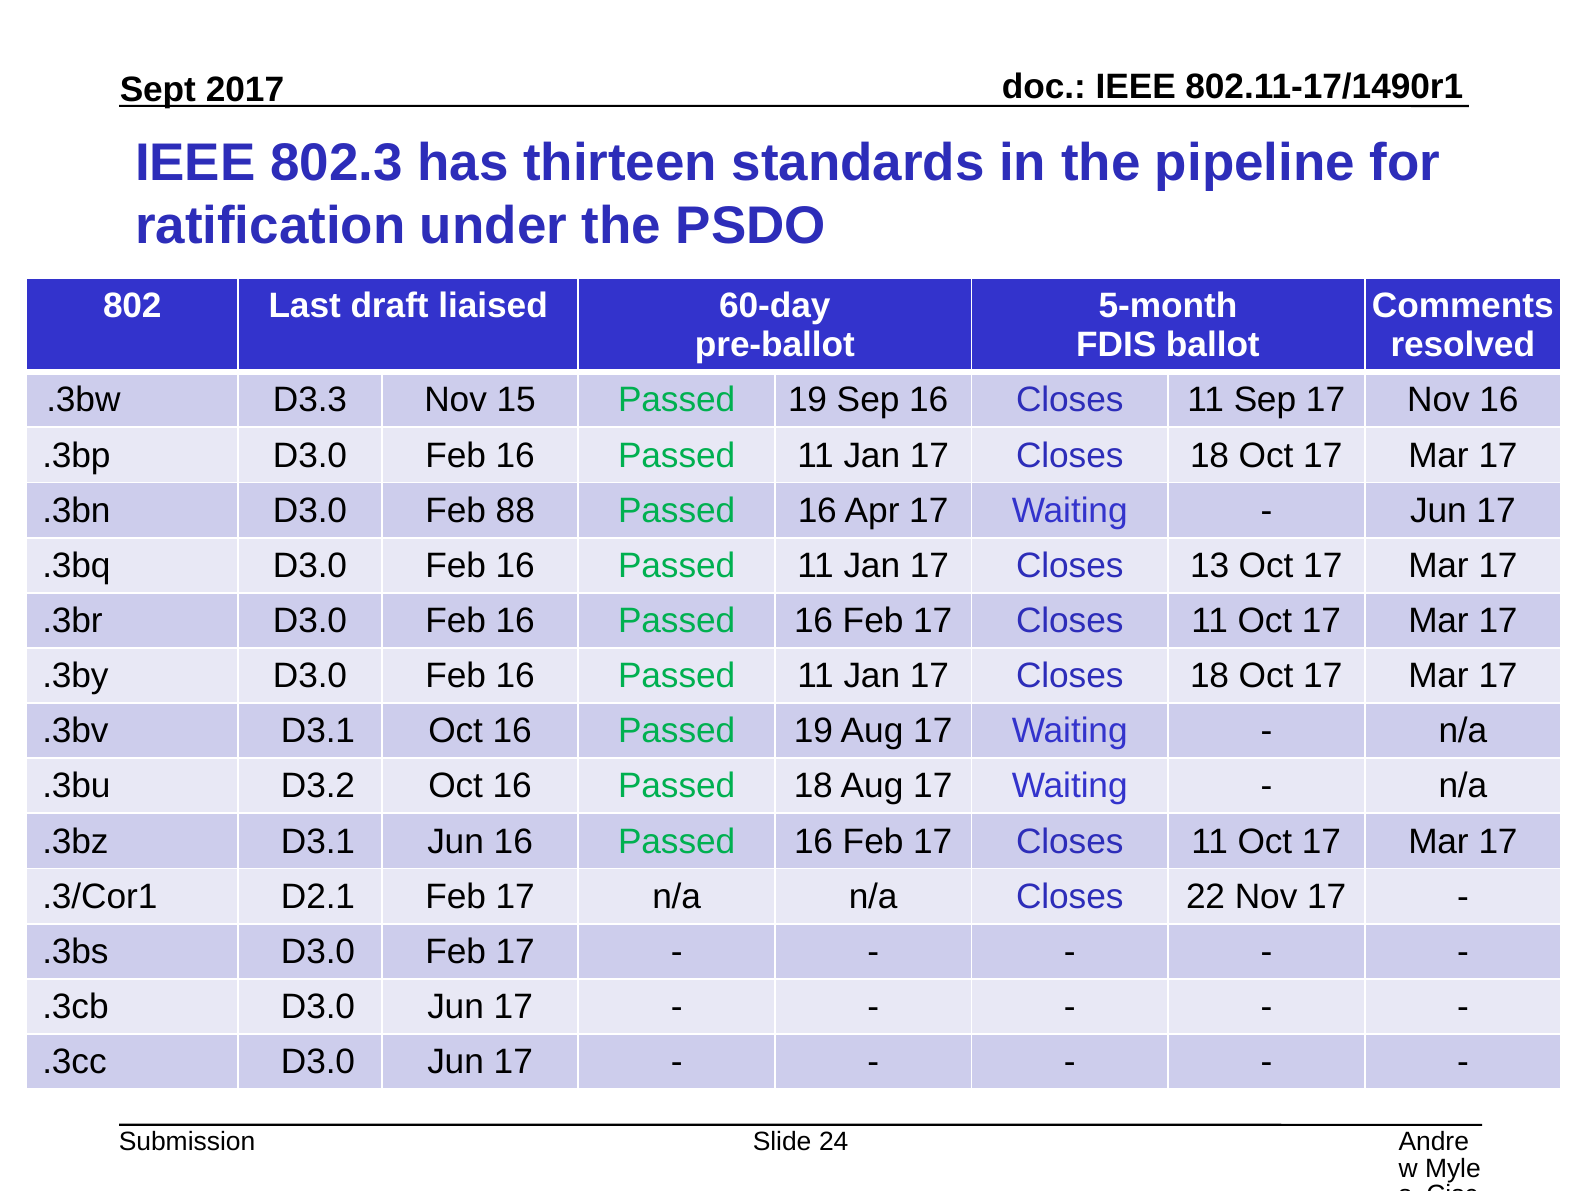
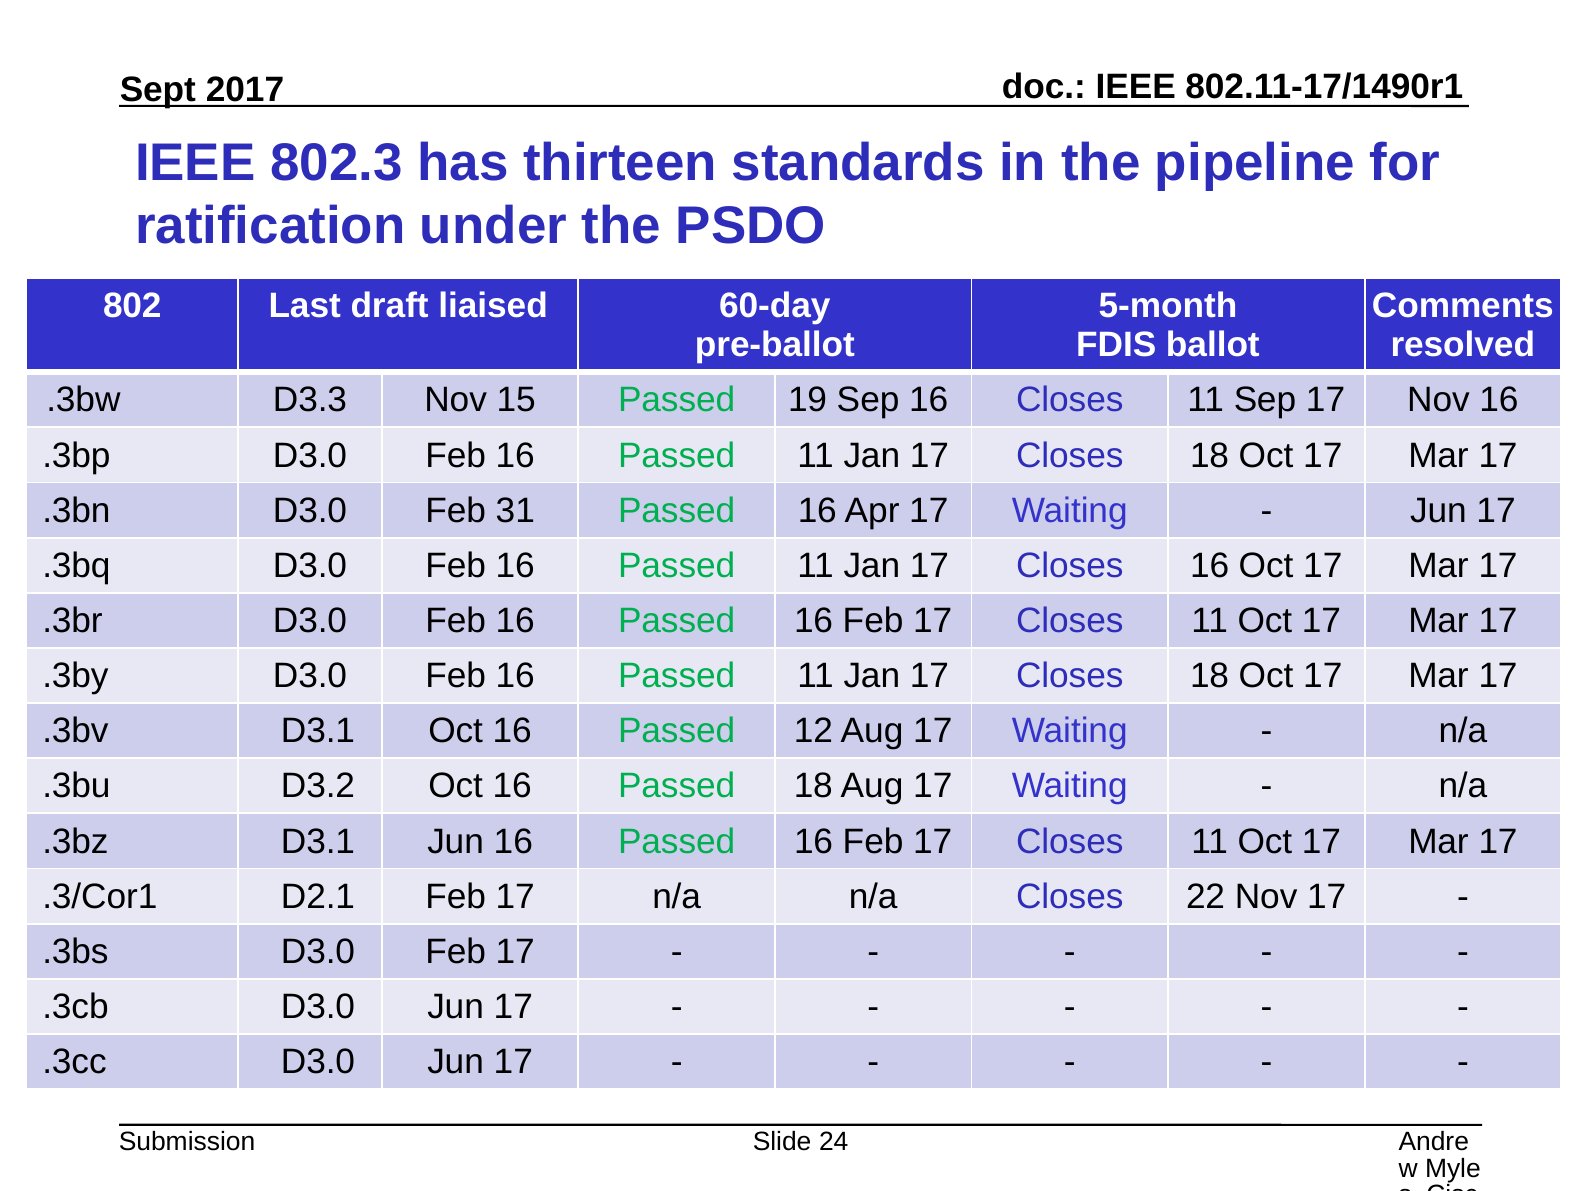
88: 88 -> 31
Closes 13: 13 -> 16
16 Passed 19: 19 -> 12
